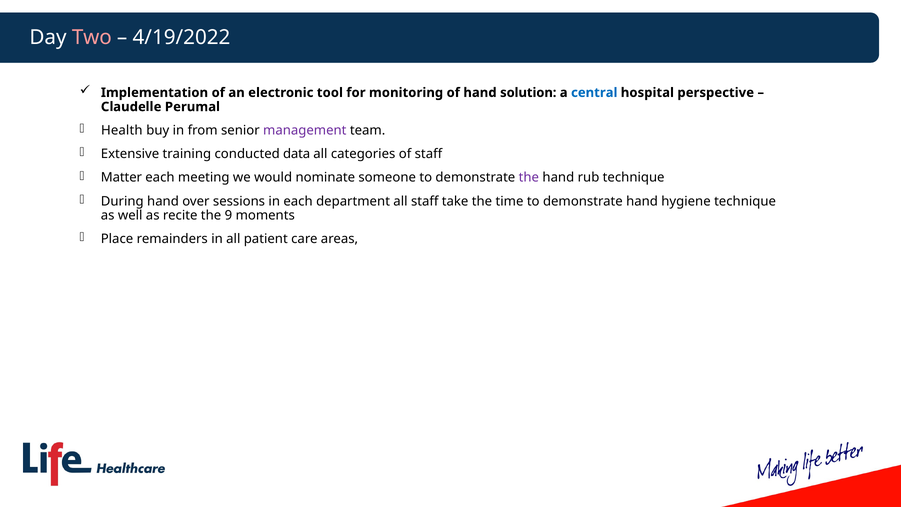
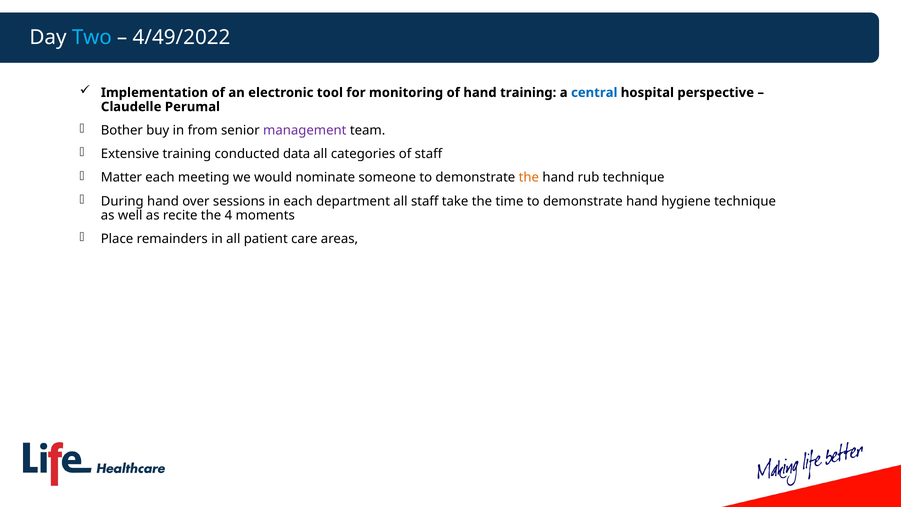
Two colour: pink -> light blue
4/19/2022: 4/19/2022 -> 4/49/2022
hand solution: solution -> training
Health: Health -> Bother
the at (529, 178) colour: purple -> orange
9: 9 -> 4
